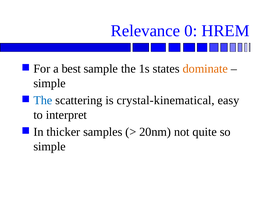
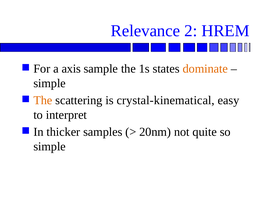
0: 0 -> 2
best: best -> axis
The at (43, 100) colour: blue -> orange
